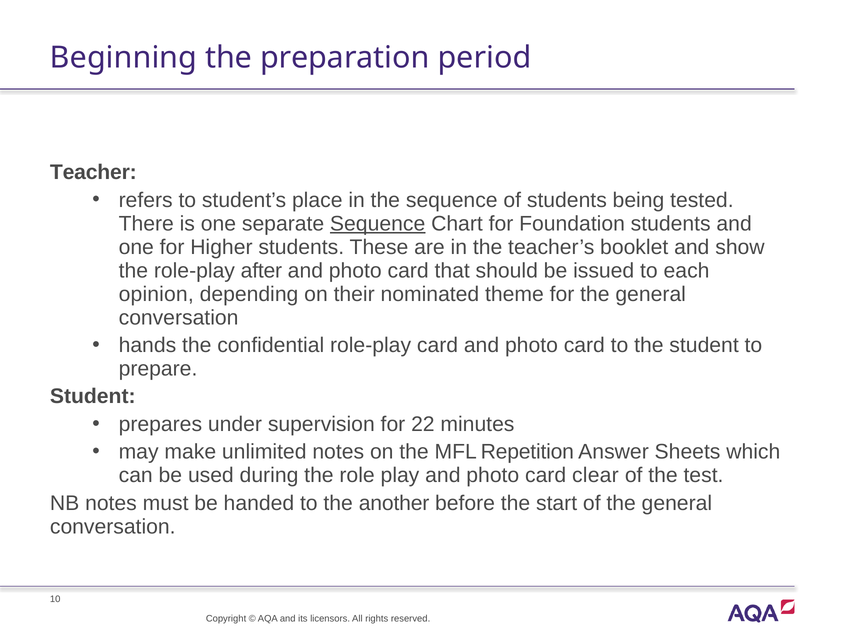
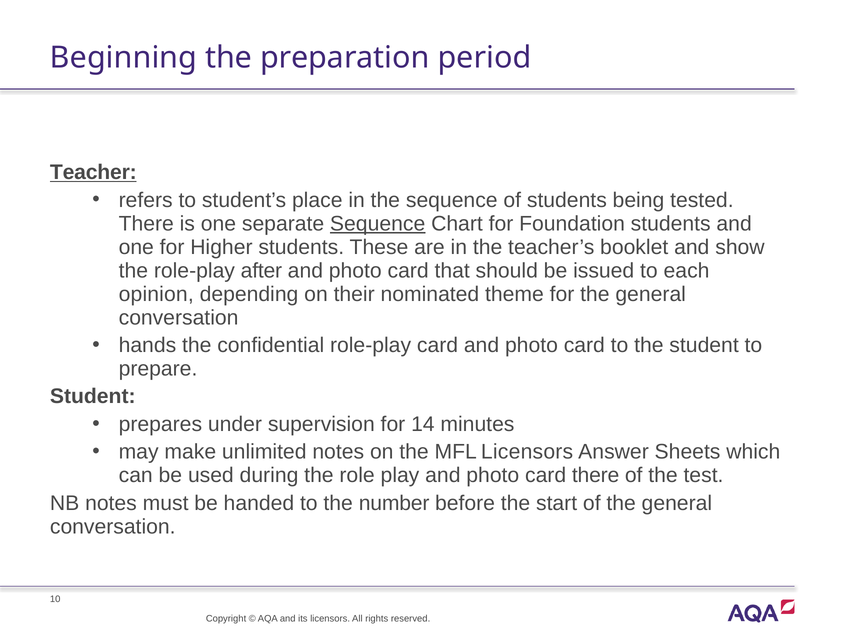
Teacher underline: none -> present
22: 22 -> 14
MFL Repetition: Repetition -> Licensors
card clear: clear -> there
another: another -> number
